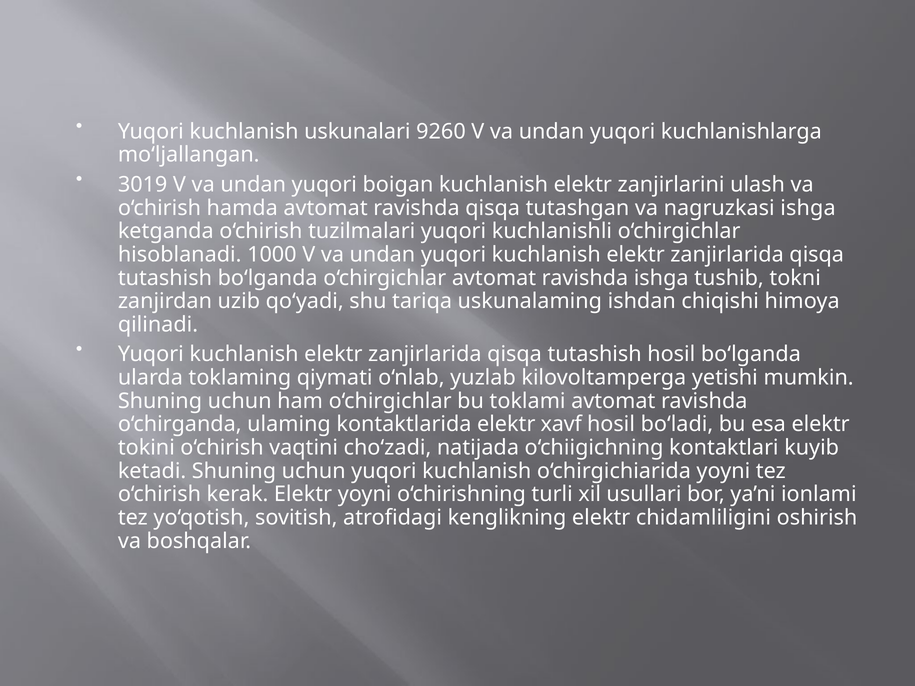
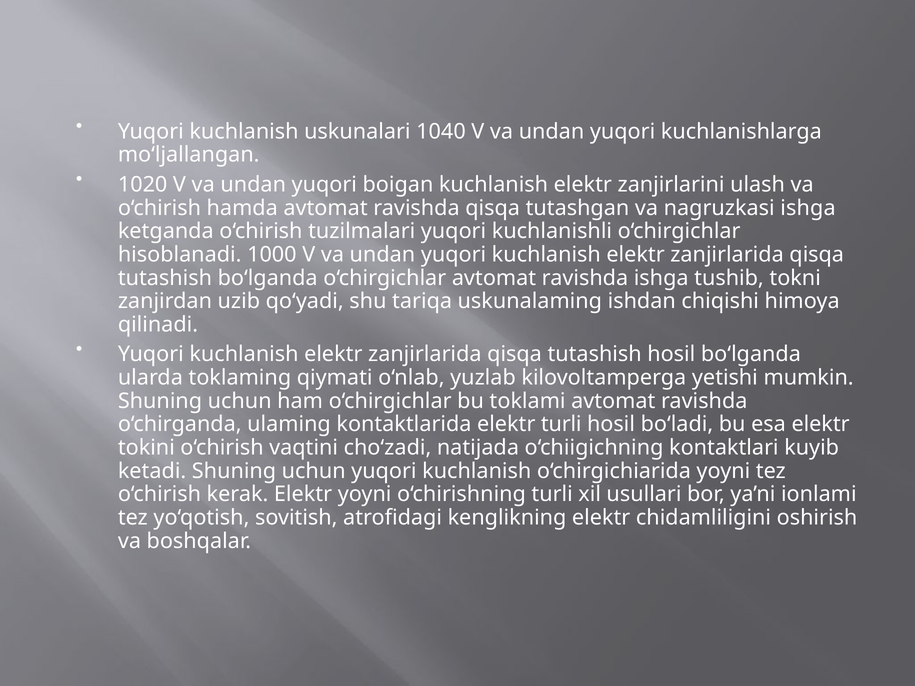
9260: 9260 -> 1040
3019: 3019 -> 1020
elektr xavf: xavf -> turli
